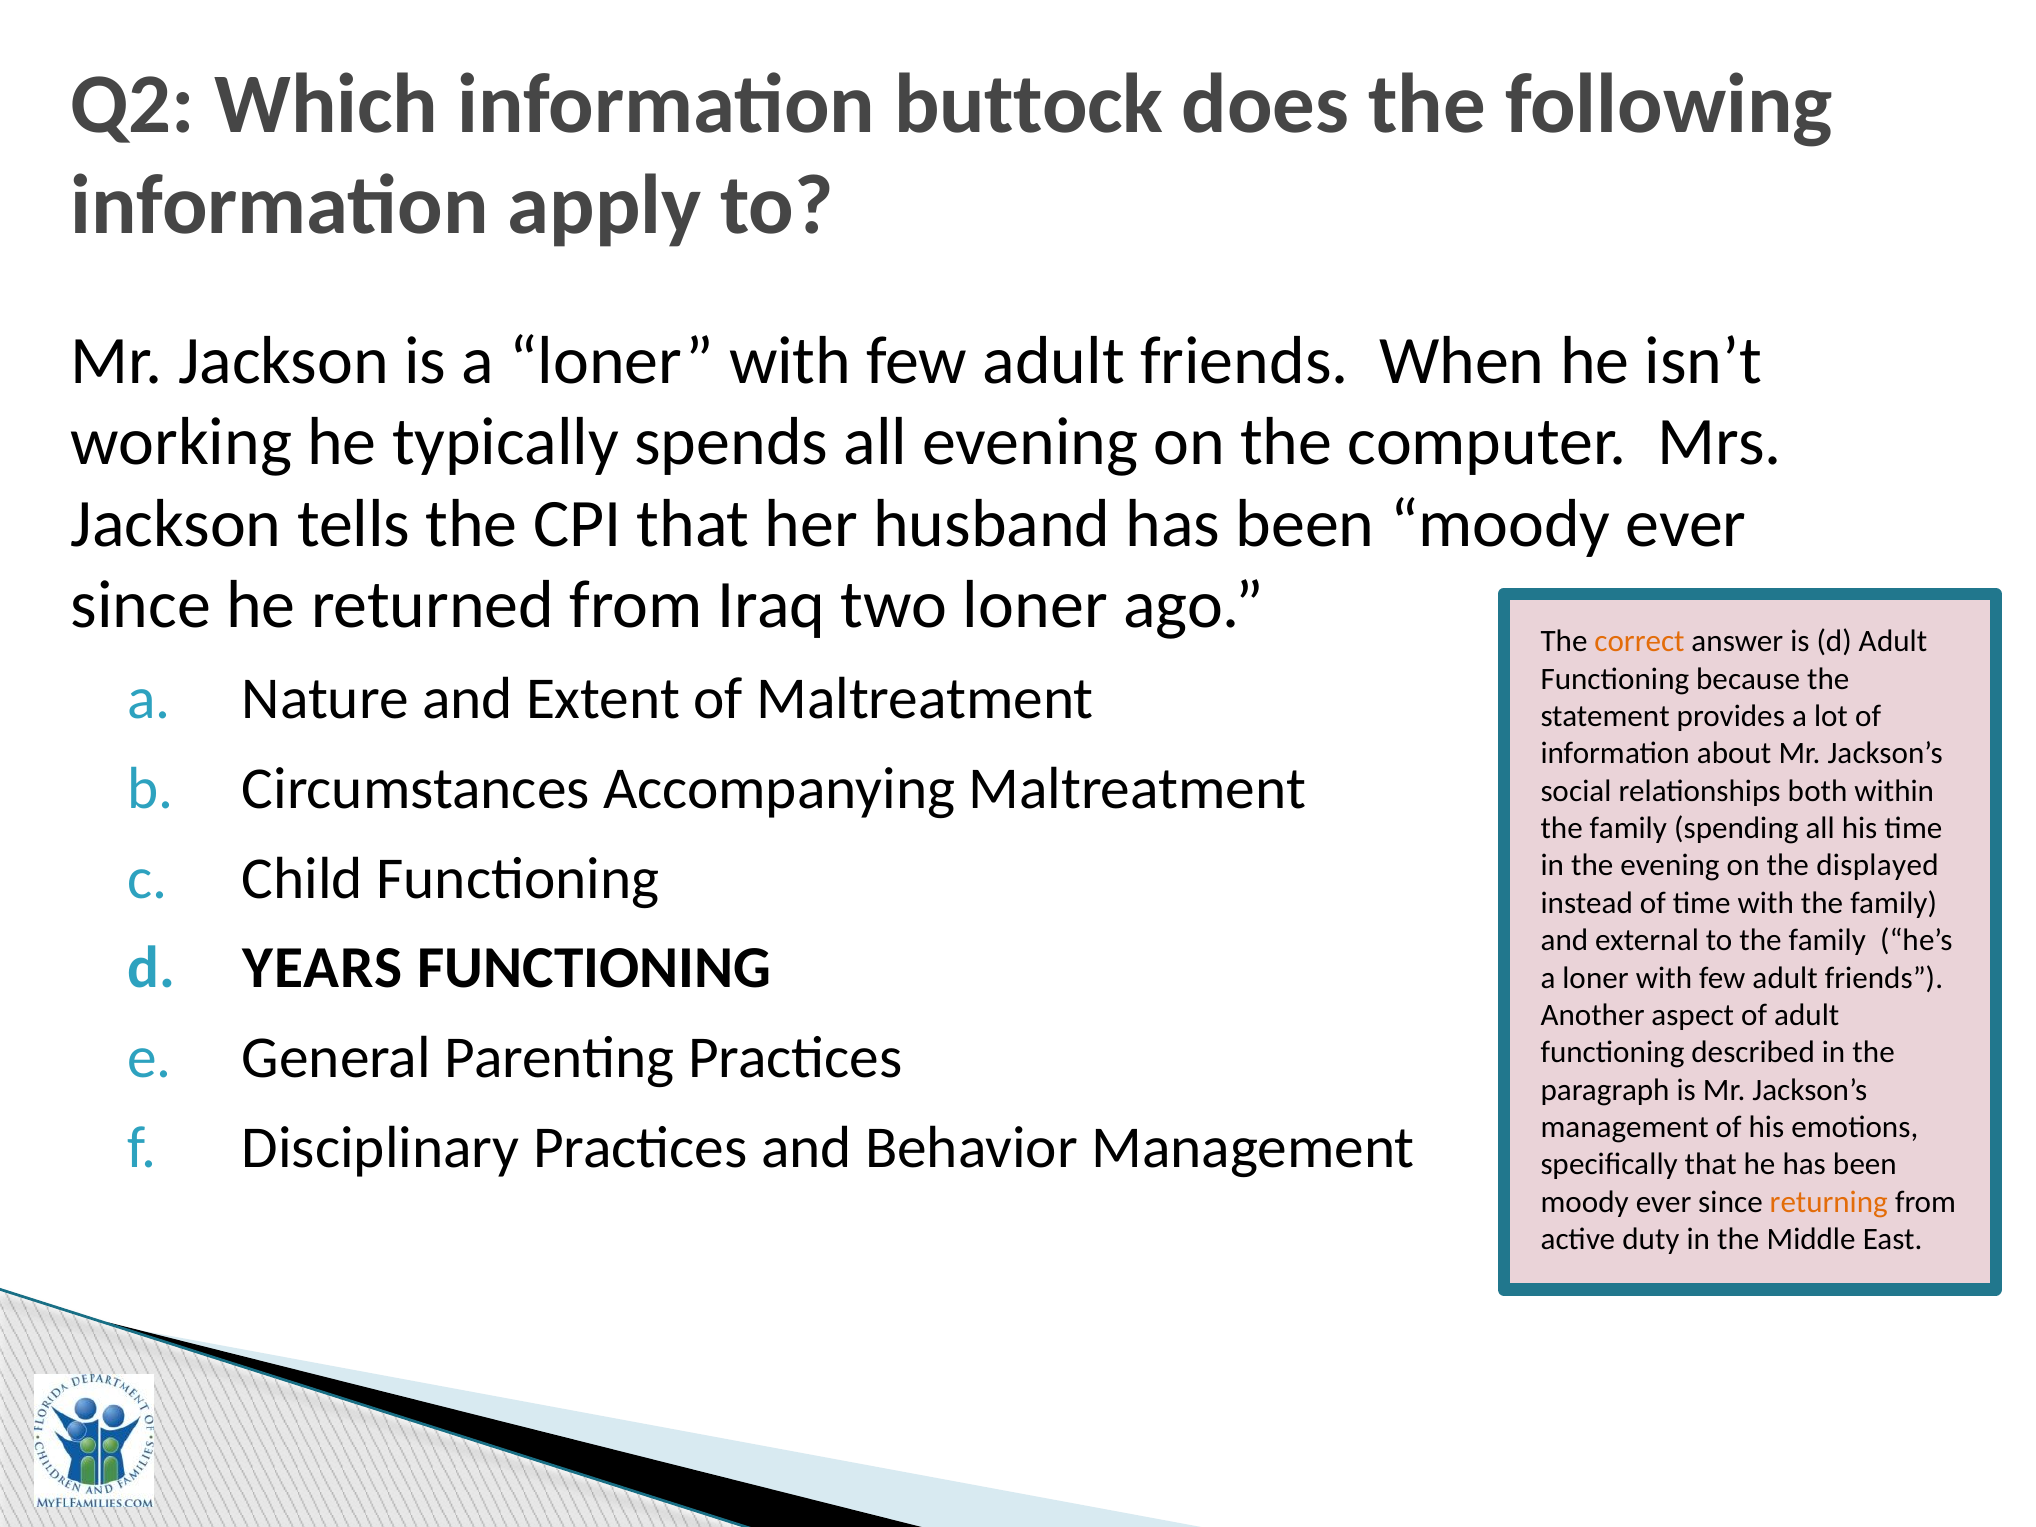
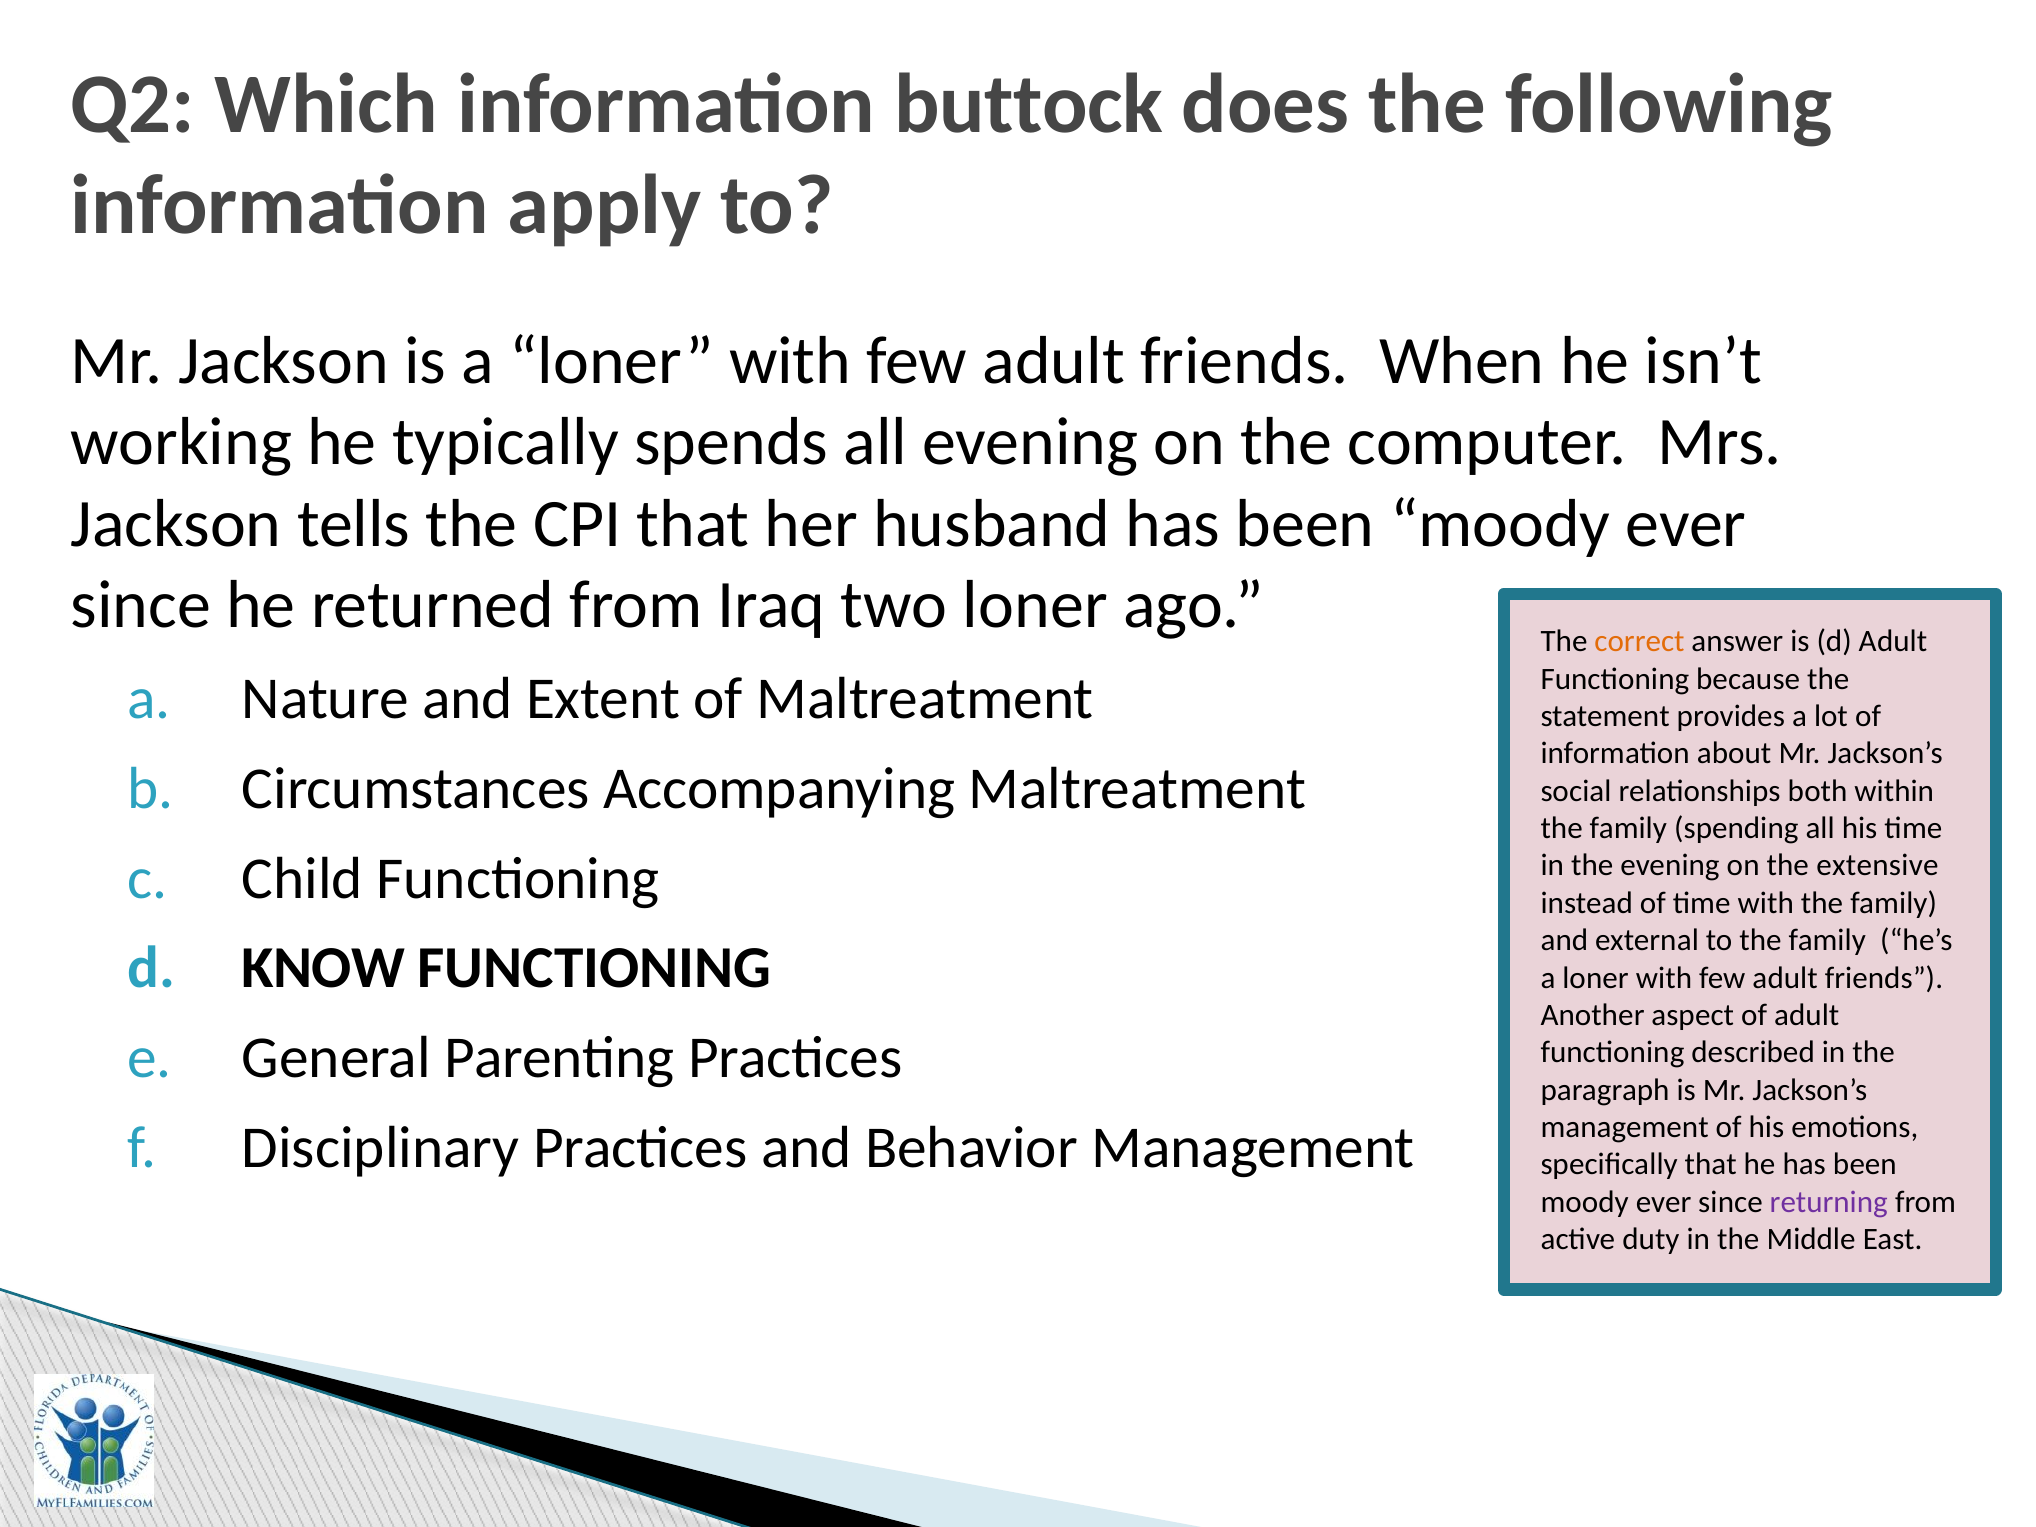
displayed: displayed -> extensive
YEARS: YEARS -> KNOW
returning colour: orange -> purple
